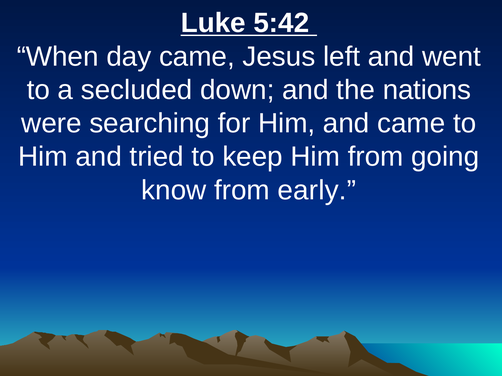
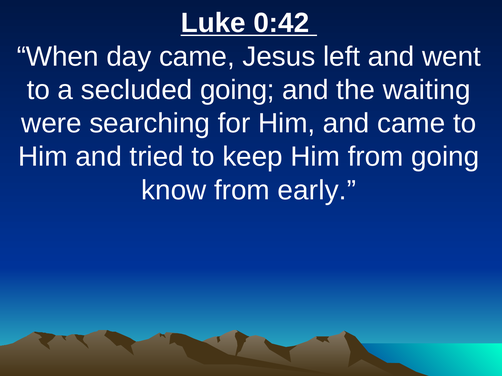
5:42: 5:42 -> 0:42
secluded down: down -> going
nations: nations -> waiting
